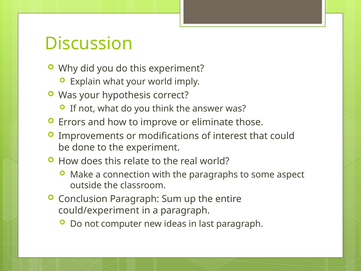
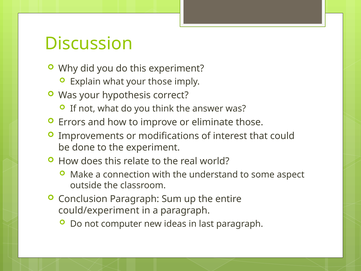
your world: world -> those
paragraphs: paragraphs -> understand
